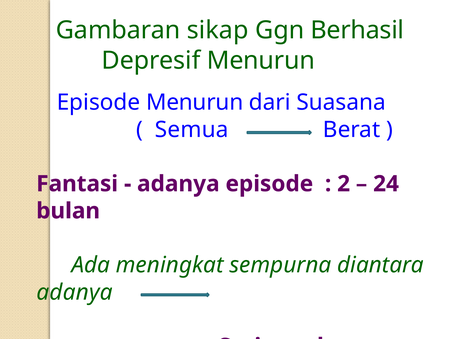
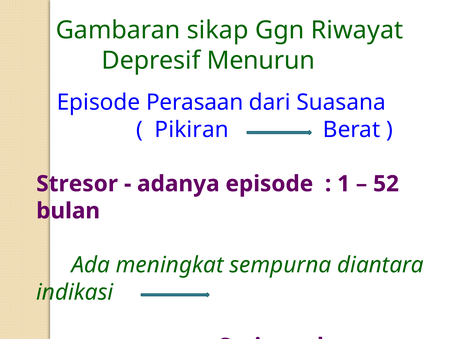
Berhasil: Berhasil -> Riwayat
Episode Menurun: Menurun -> Perasaan
Semua: Semua -> Pikiran
Fantasi at (77, 184): Fantasi -> Stresor
2: 2 -> 1
24: 24 -> 52
adanya at (75, 292): adanya -> indikasi
